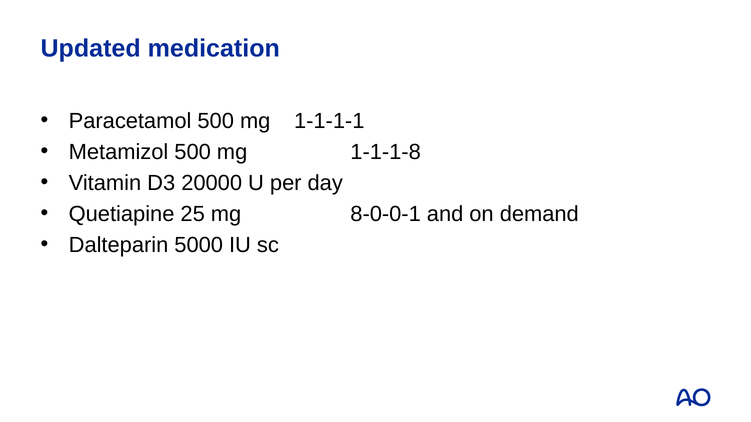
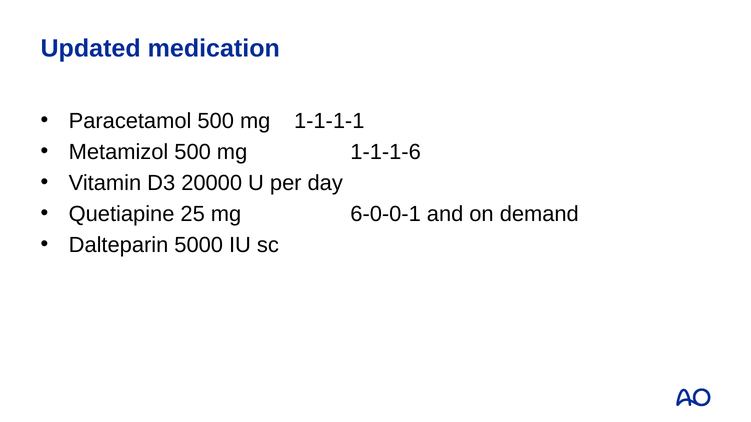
1-1-1-8: 1-1-1-8 -> 1-1-1-6
8-0-0-1: 8-0-0-1 -> 6-0-0-1
